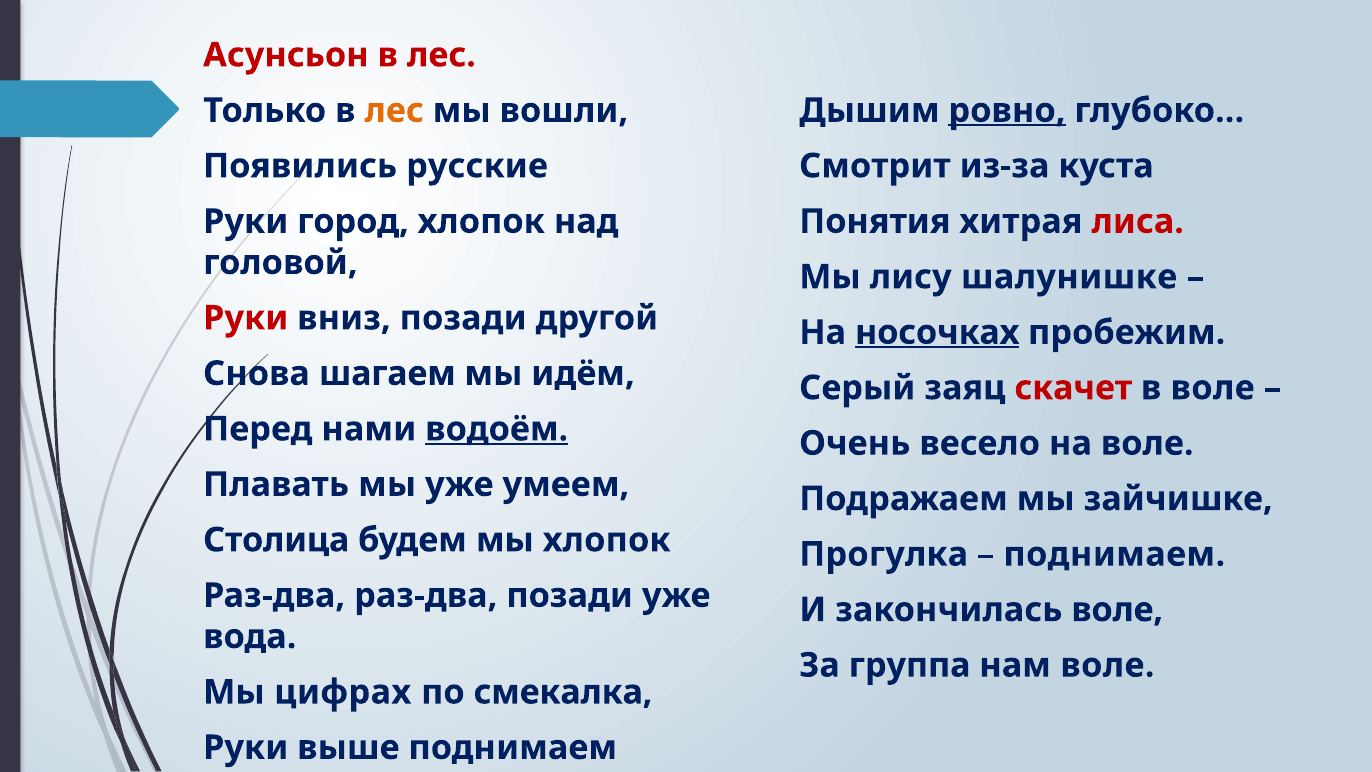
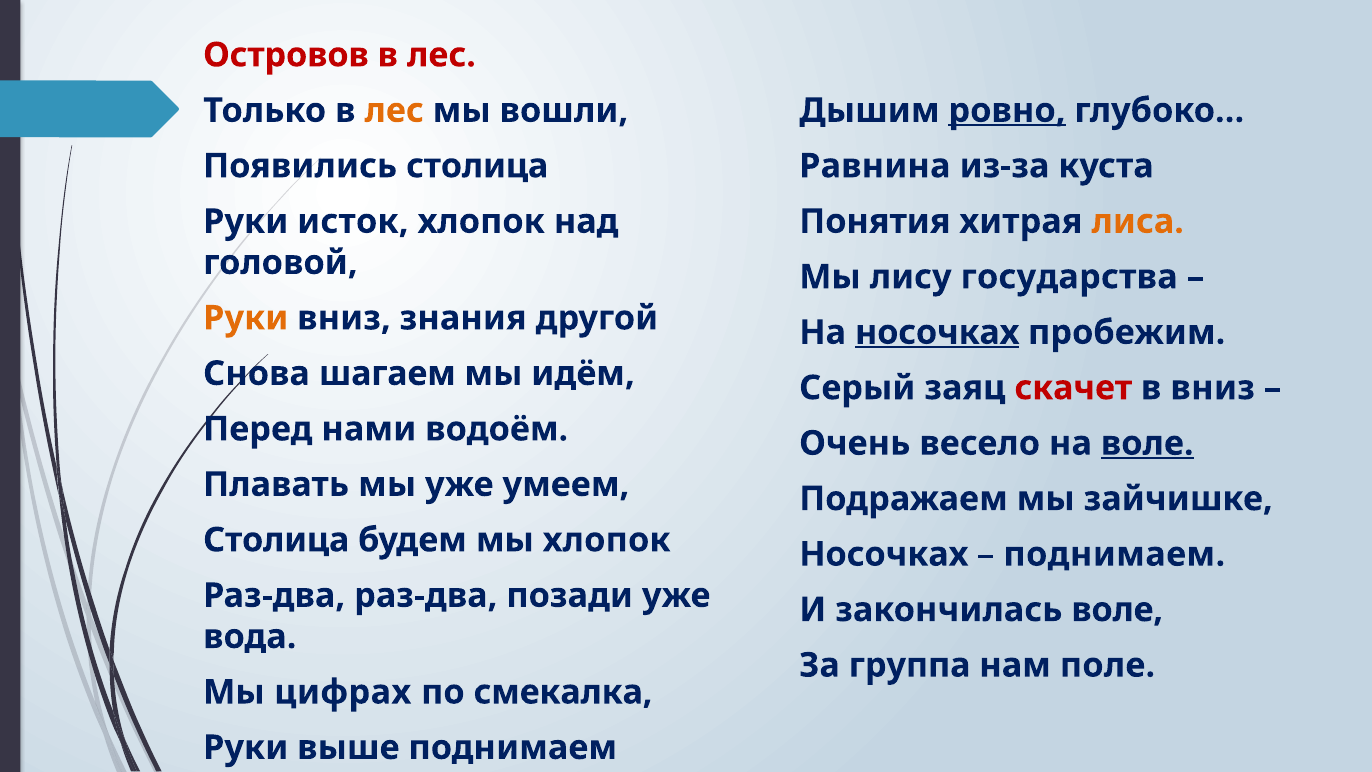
Асунсьон: Асунсьон -> Островов
Появились русские: русские -> столица
Смотрит: Смотрит -> Равнина
город: город -> исток
лиса colour: red -> orange
шалунишке: шалунишке -> государства
Руки at (246, 318) colour: red -> orange
вниз позади: позади -> знания
в воле: воле -> вниз
водоём underline: present -> none
воле at (1147, 443) underline: none -> present
Прогулка at (884, 554): Прогулка -> Носочках
нам воле: воле -> поле
